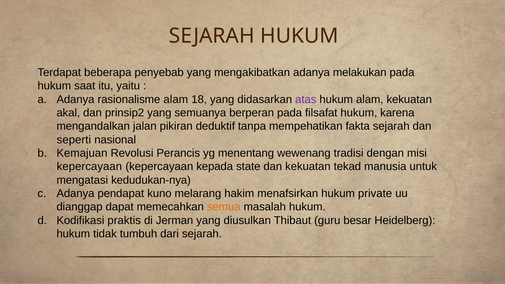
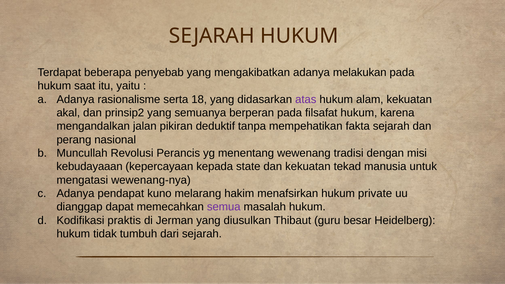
rasionalisme alam: alam -> serta
seperti: seperti -> perang
Kemajuan: Kemajuan -> Muncullah
kepercayaan at (89, 167): kepercayaan -> kebudayaaan
kedudukan-nya: kedudukan-nya -> wewenang-nya
semua colour: orange -> purple
